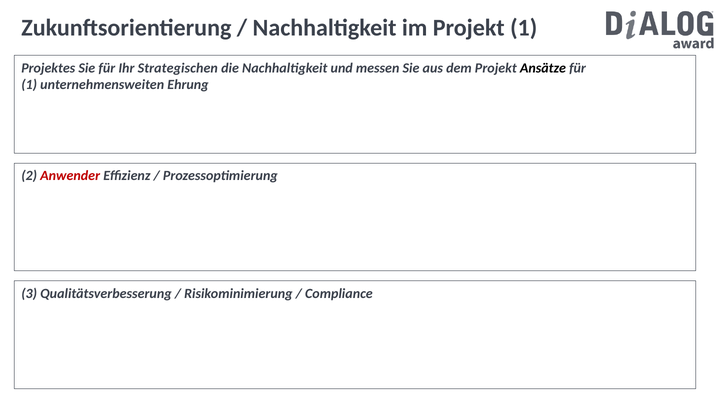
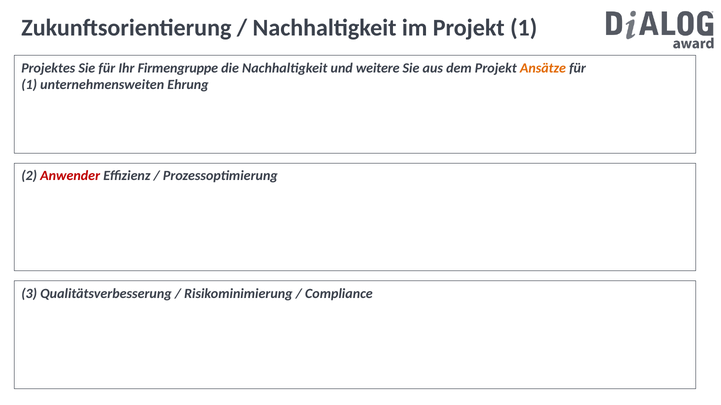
Strategischen: Strategischen -> Firmengruppe
messen: messen -> weitere
Ansätze colour: black -> orange
